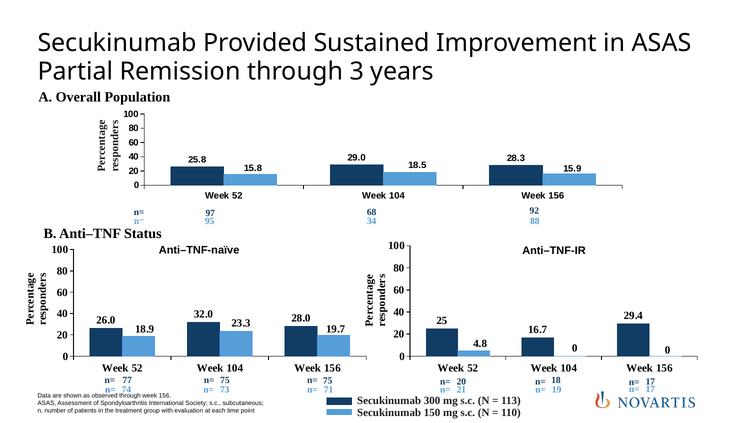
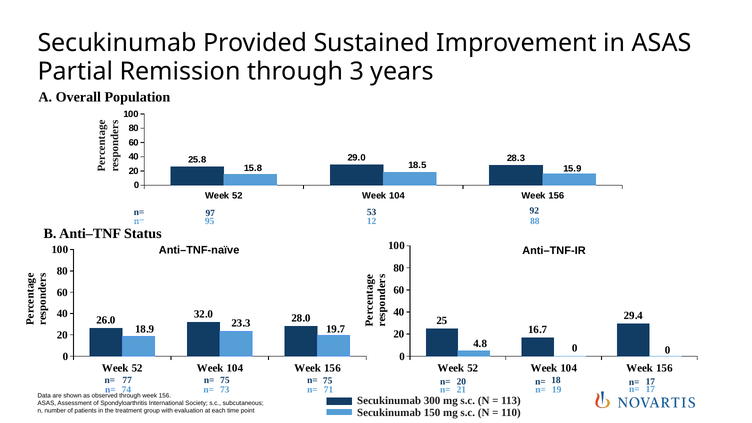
68: 68 -> 53
34: 34 -> 12
